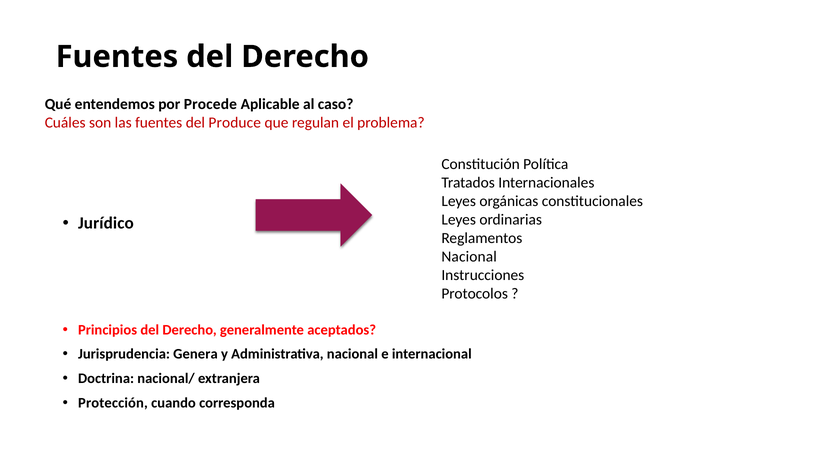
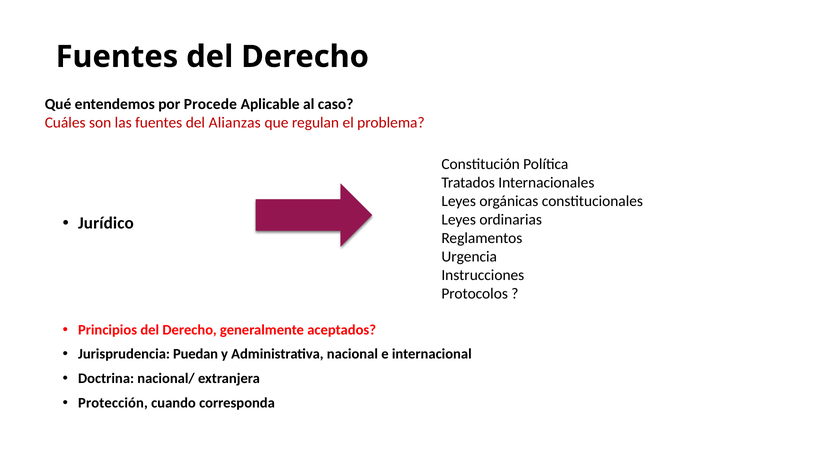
Produce: Produce -> Alianzas
Nacional at (469, 257): Nacional -> Urgencia
Genera: Genera -> Puedan
